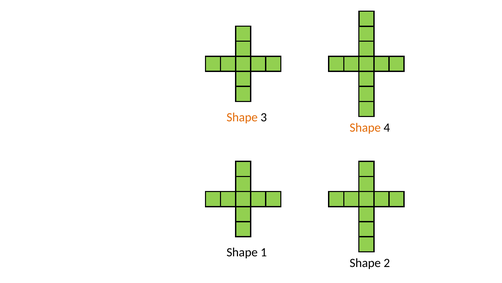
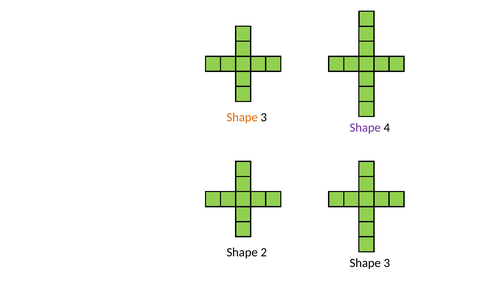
Shape at (365, 128) colour: orange -> purple
1: 1 -> 2
2 at (387, 262): 2 -> 3
